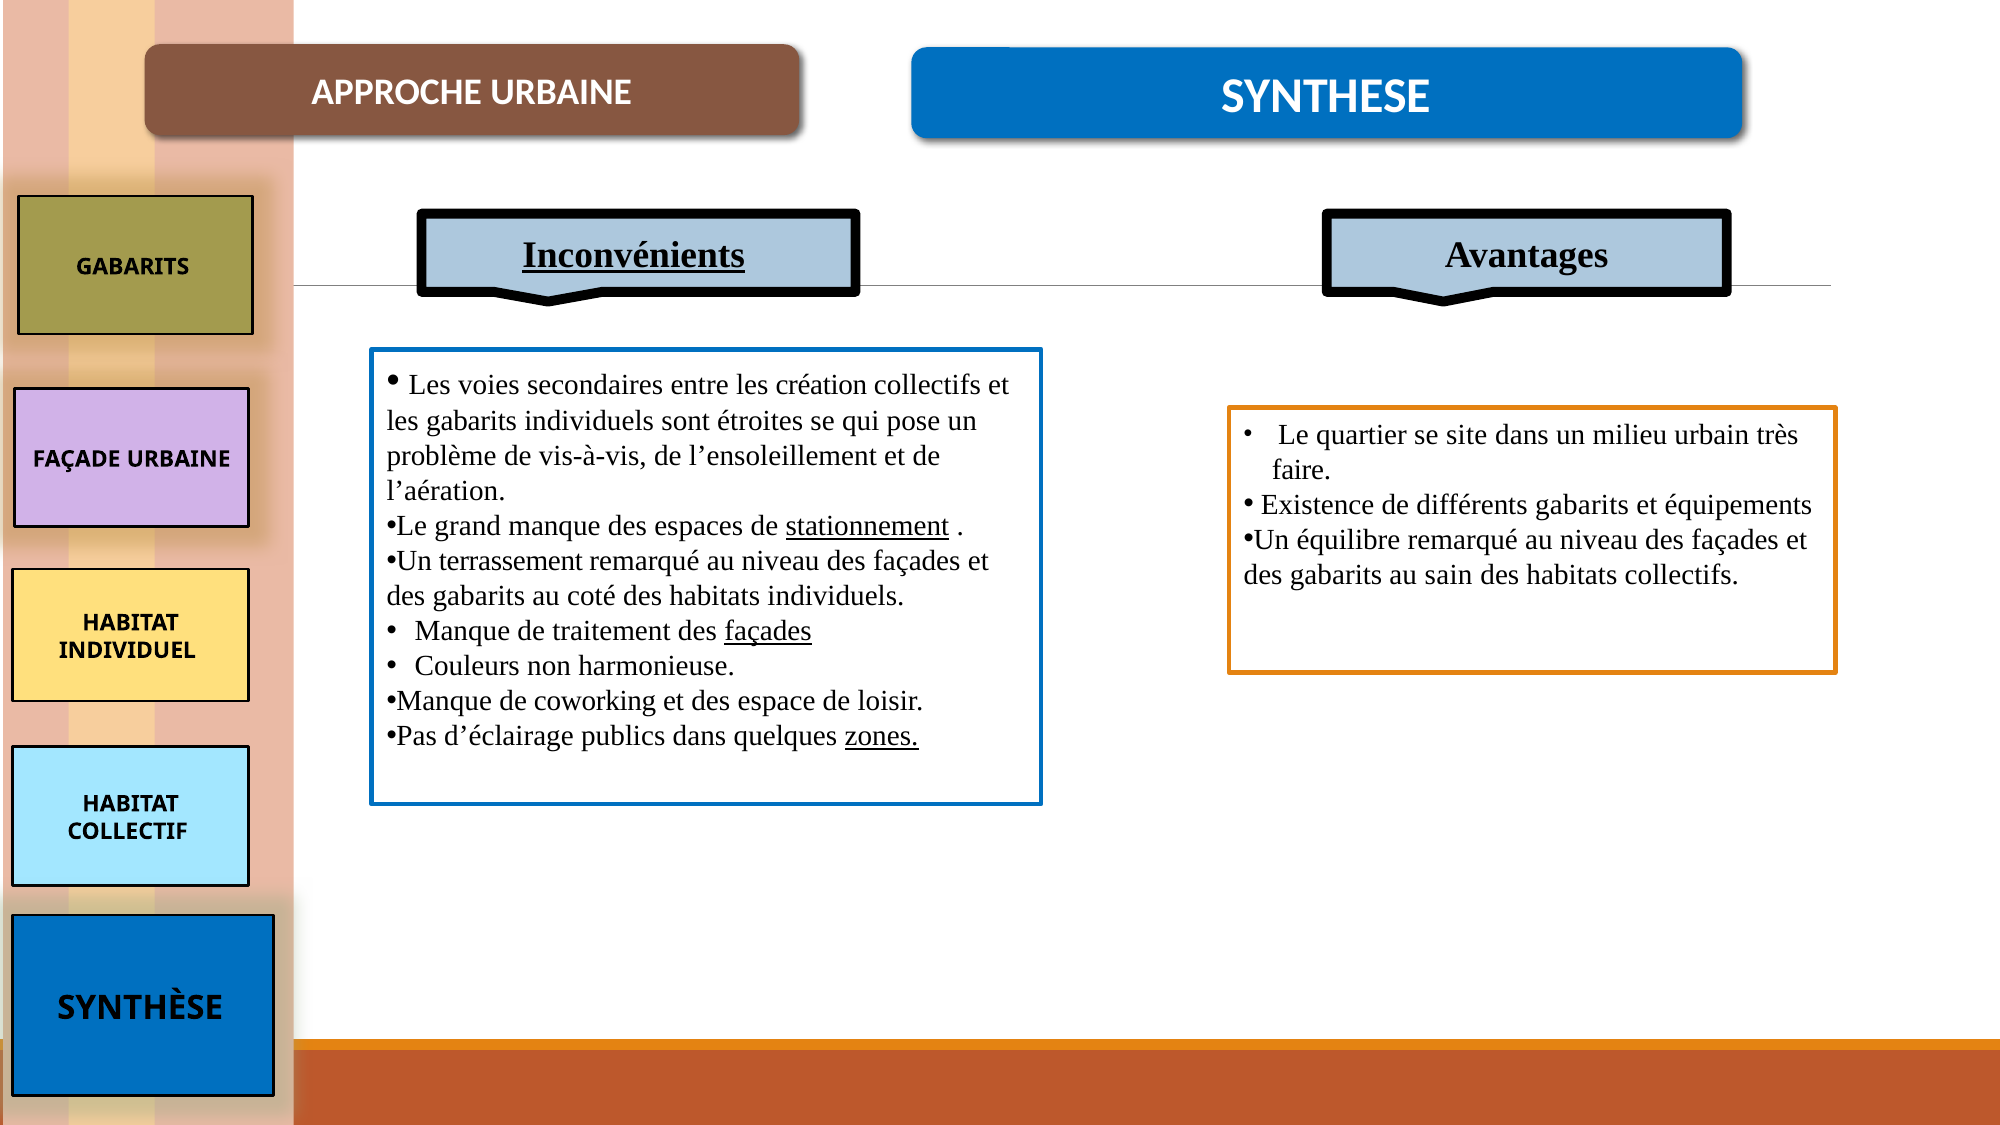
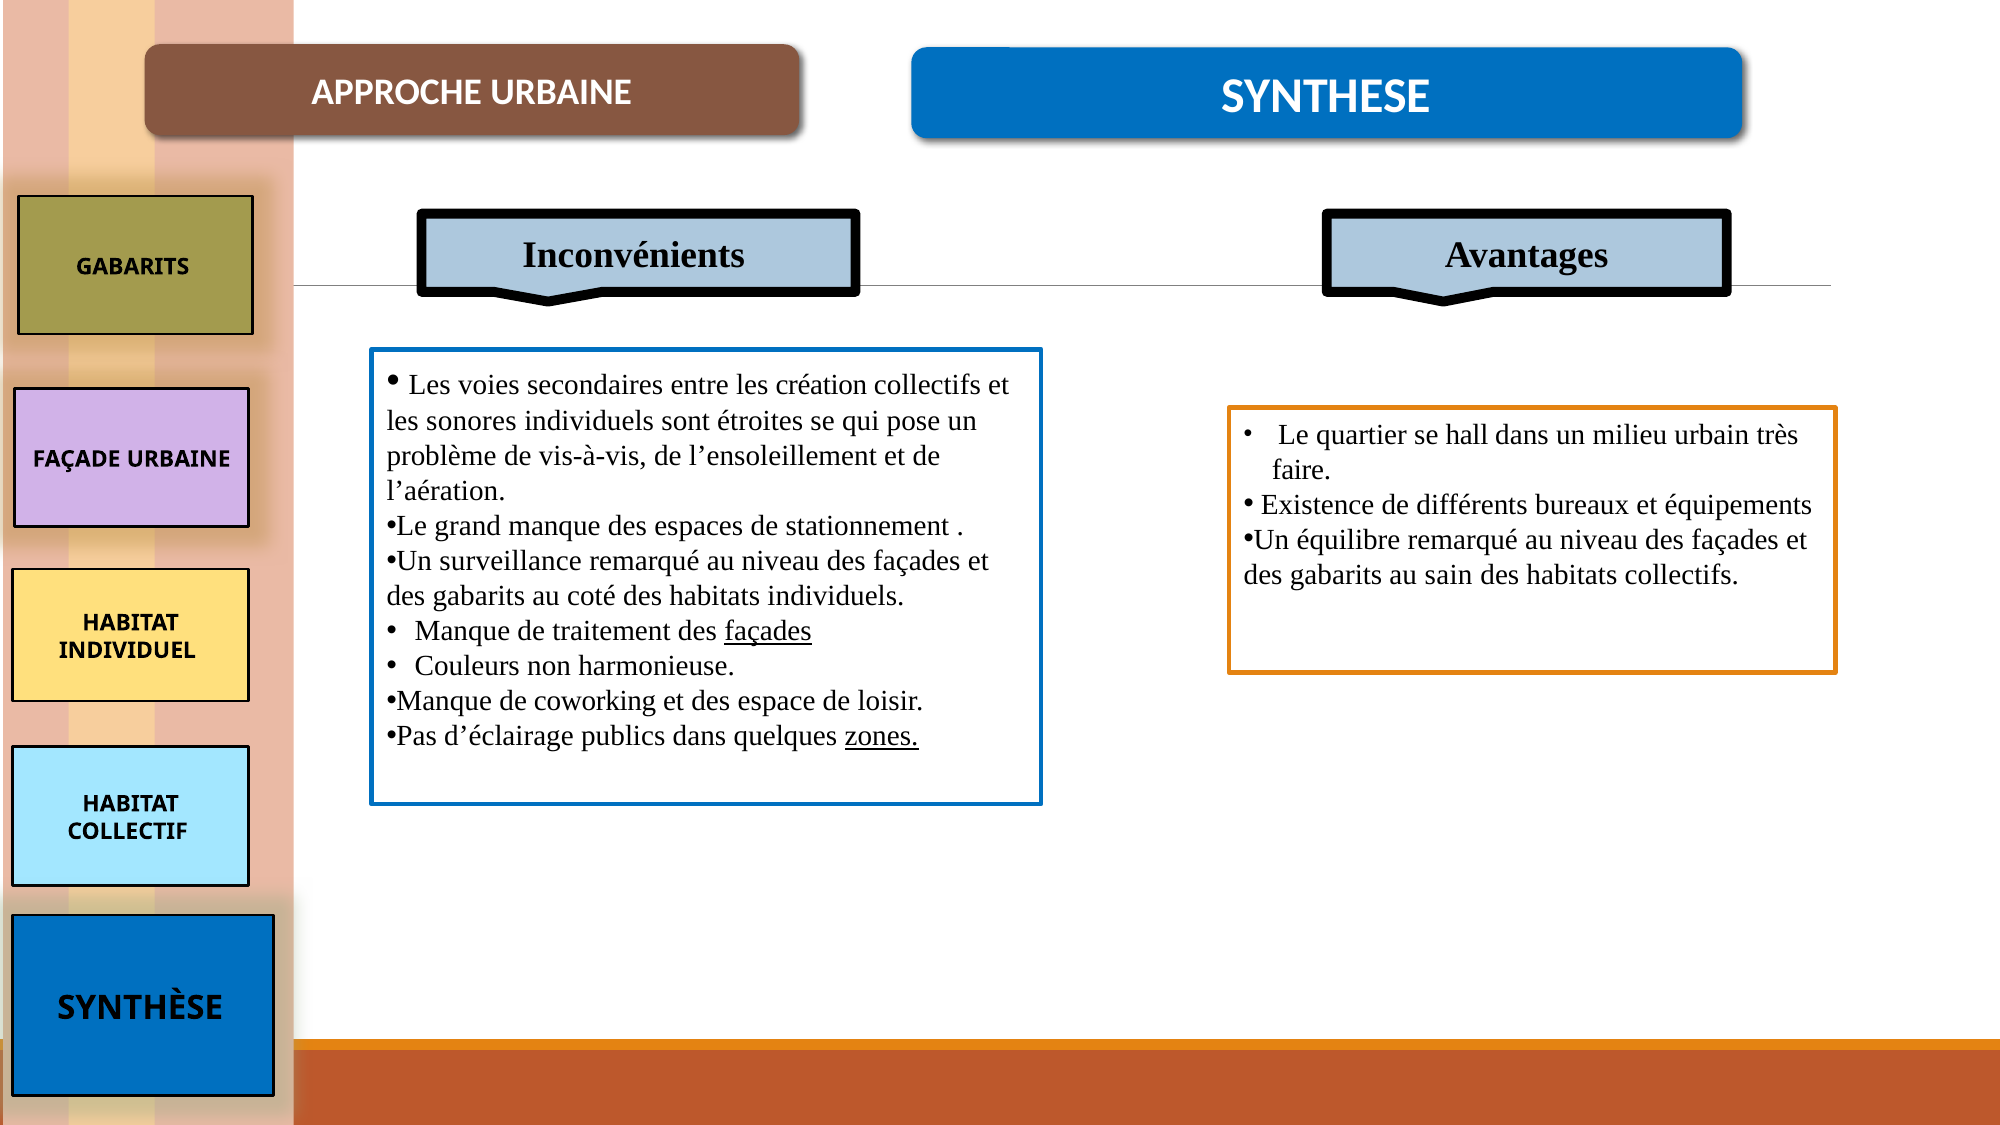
Inconvénients underline: present -> none
les gabarits: gabarits -> sonores
site: site -> hall
différents gabarits: gabarits -> bureaux
stationnement underline: present -> none
terrassement: terrassement -> surveillance
